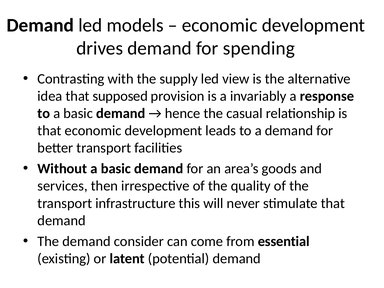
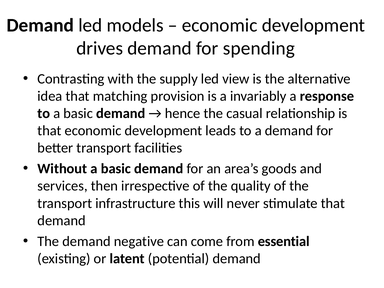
supposed: supposed -> matching
consider: consider -> negative
